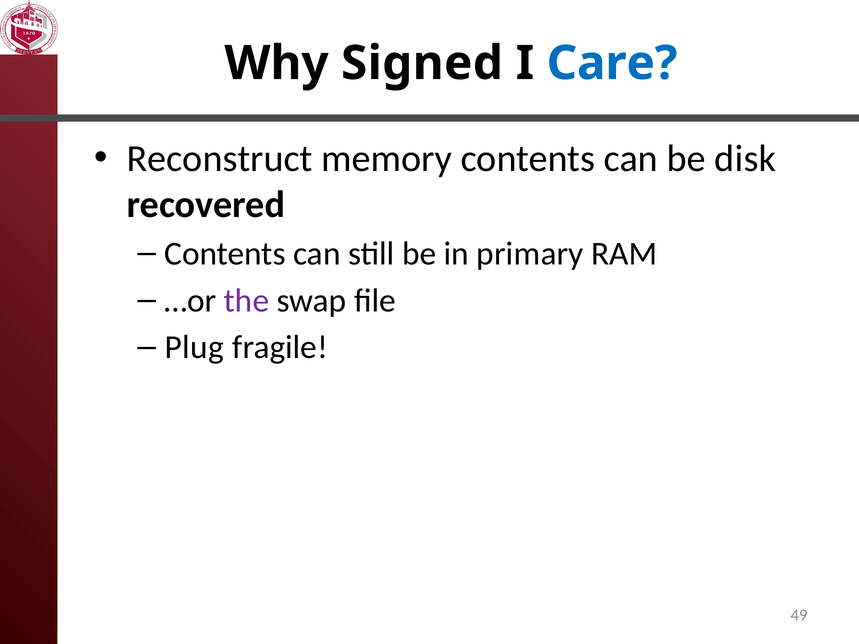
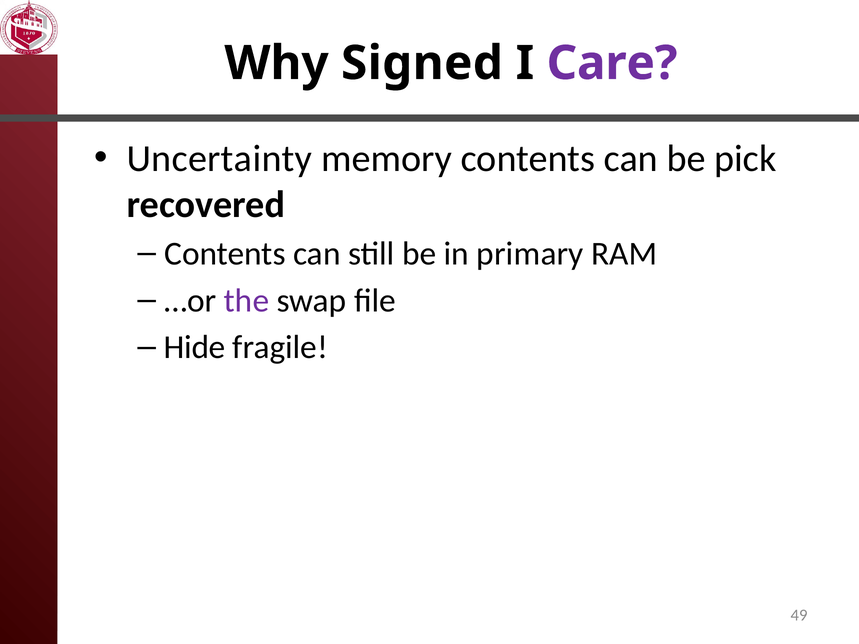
Care colour: blue -> purple
Reconstruct: Reconstruct -> Uncertainty
disk: disk -> pick
Plug: Plug -> Hide
